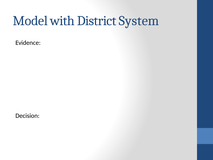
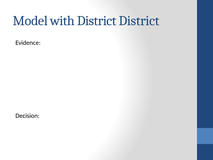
District System: System -> District
